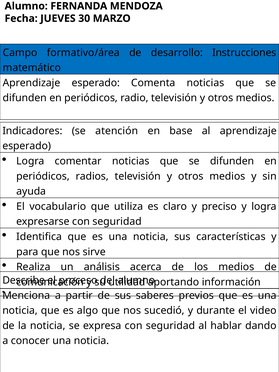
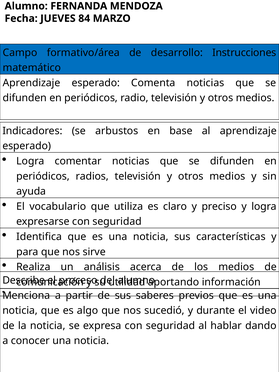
30: 30 -> 84
atención: atención -> arbustos
